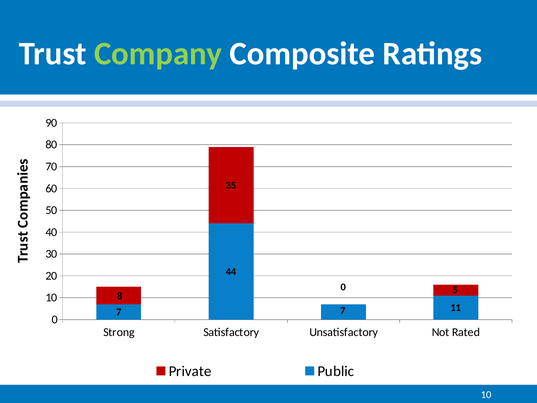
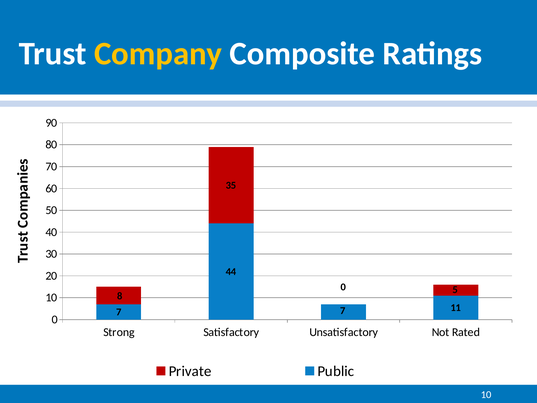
Company colour: light green -> yellow
